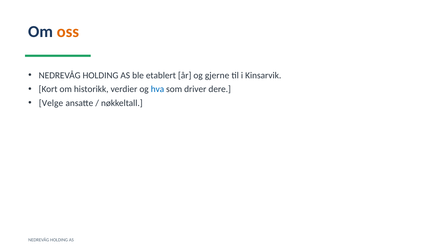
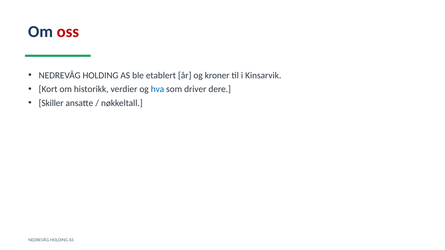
oss colour: orange -> red
gjerne: gjerne -> kroner
Velge: Velge -> Skiller
